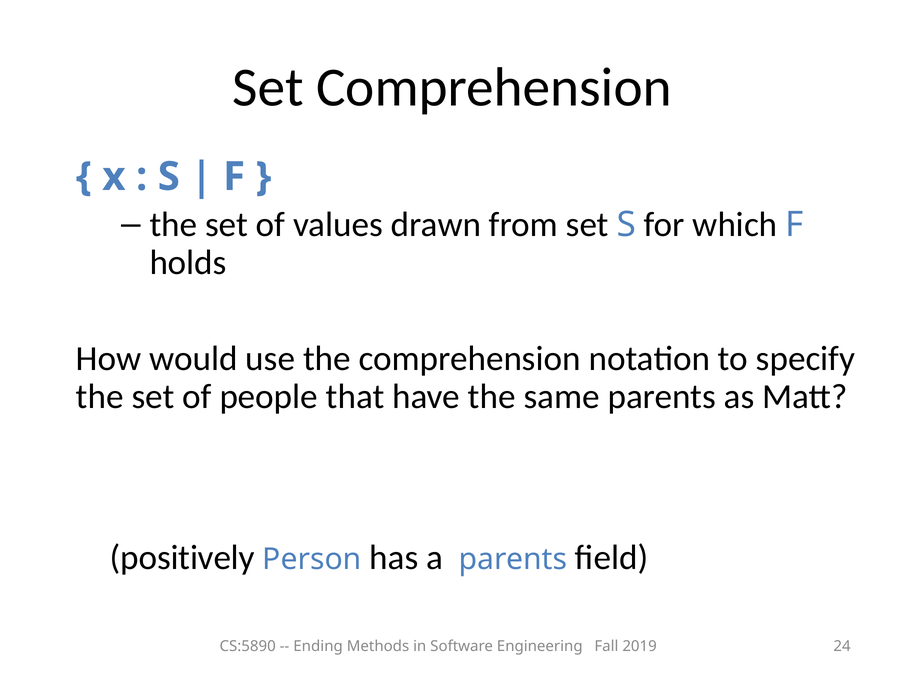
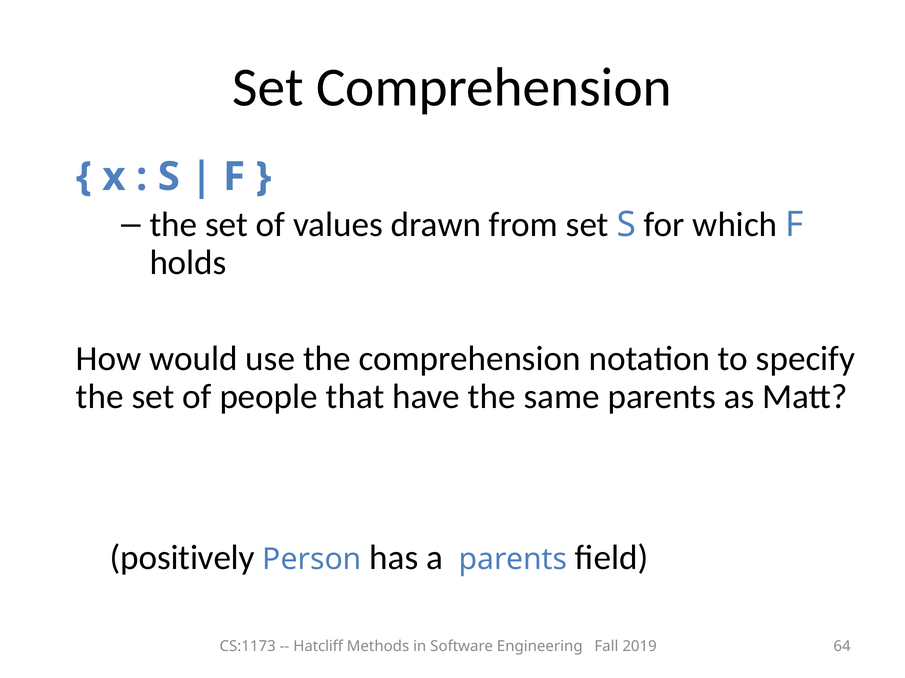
CS:5890: CS:5890 -> CS:1173
Ending: Ending -> Hatcliff
24: 24 -> 64
